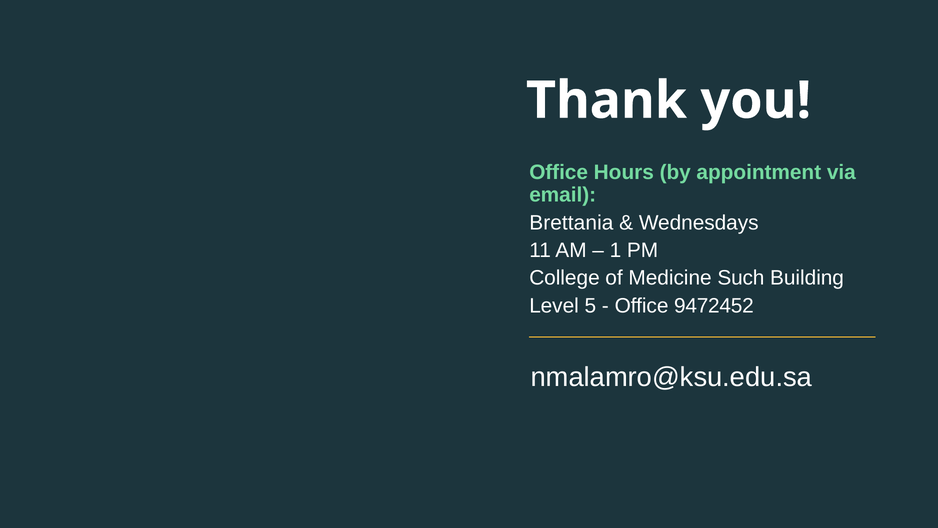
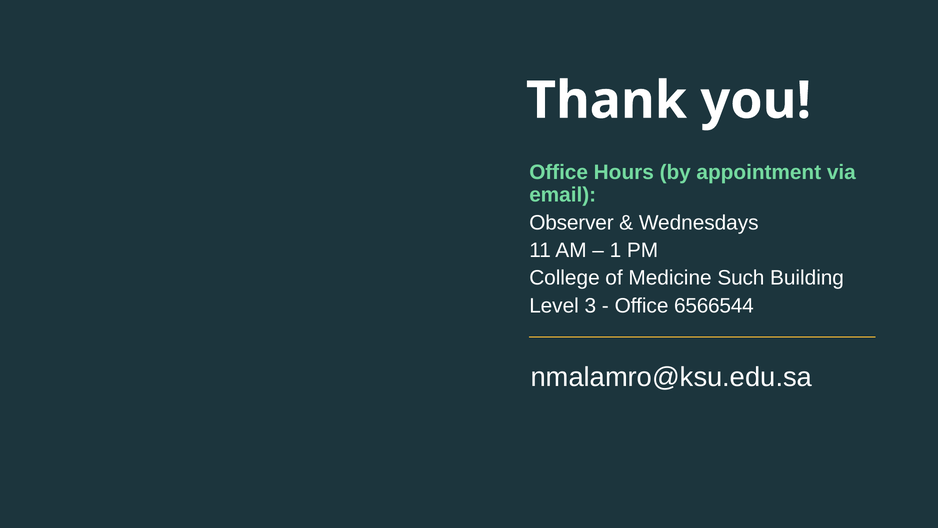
Brettania: Brettania -> Observer
5: 5 -> 3
9472452: 9472452 -> 6566544
